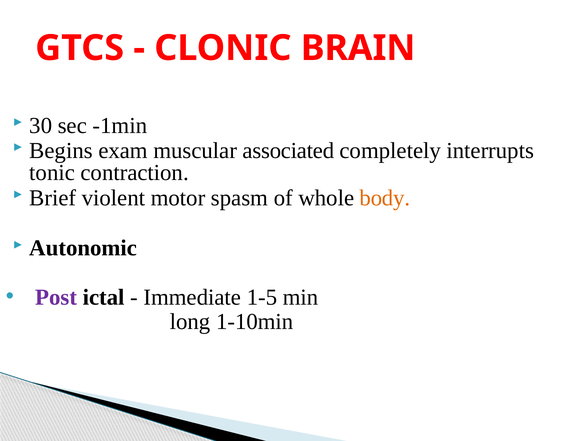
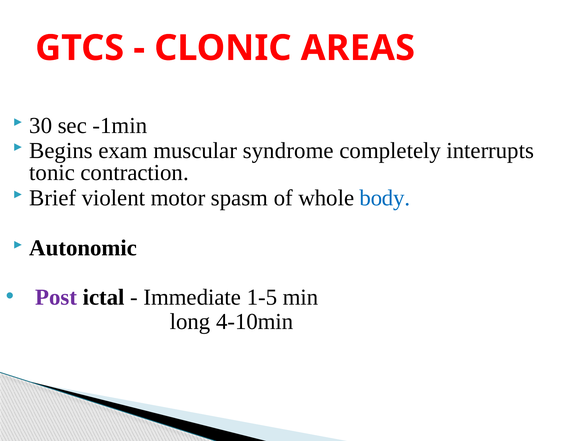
BRAIN: BRAIN -> AREAS
associated: associated -> syndrome
body colour: orange -> blue
1-10min: 1-10min -> 4-10min
